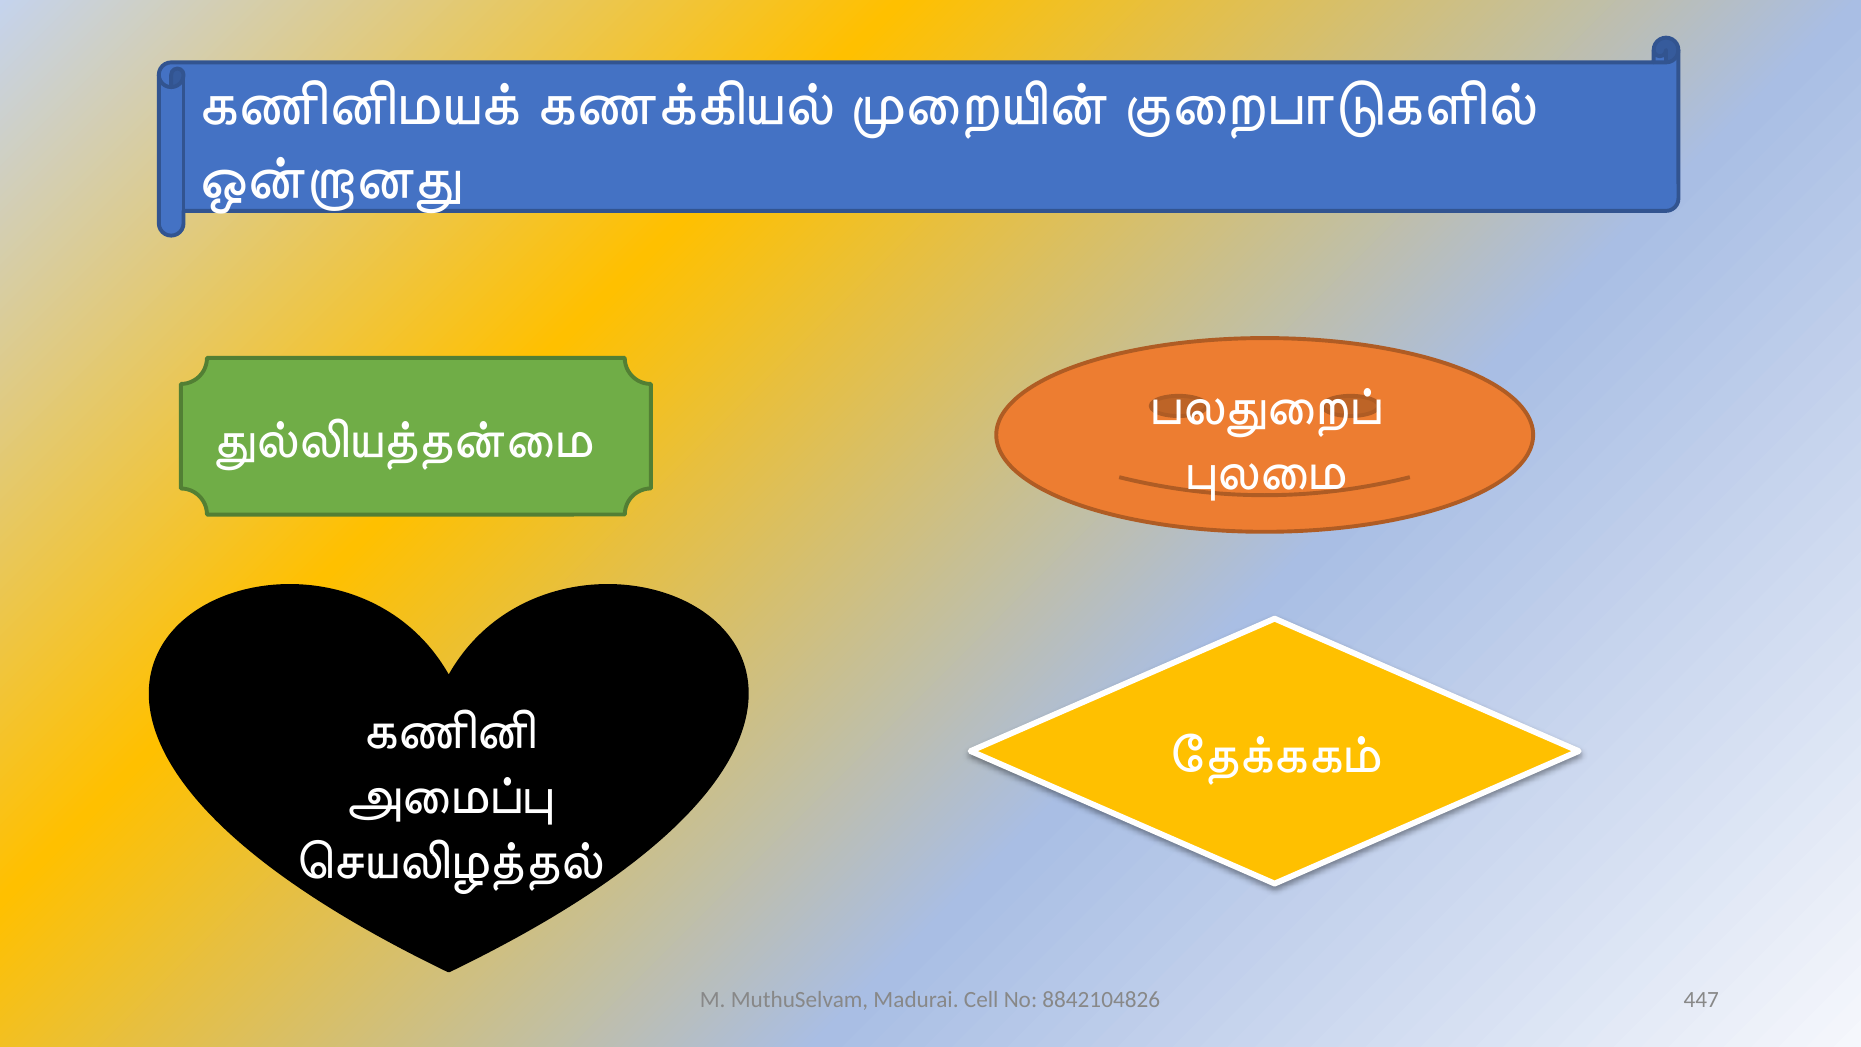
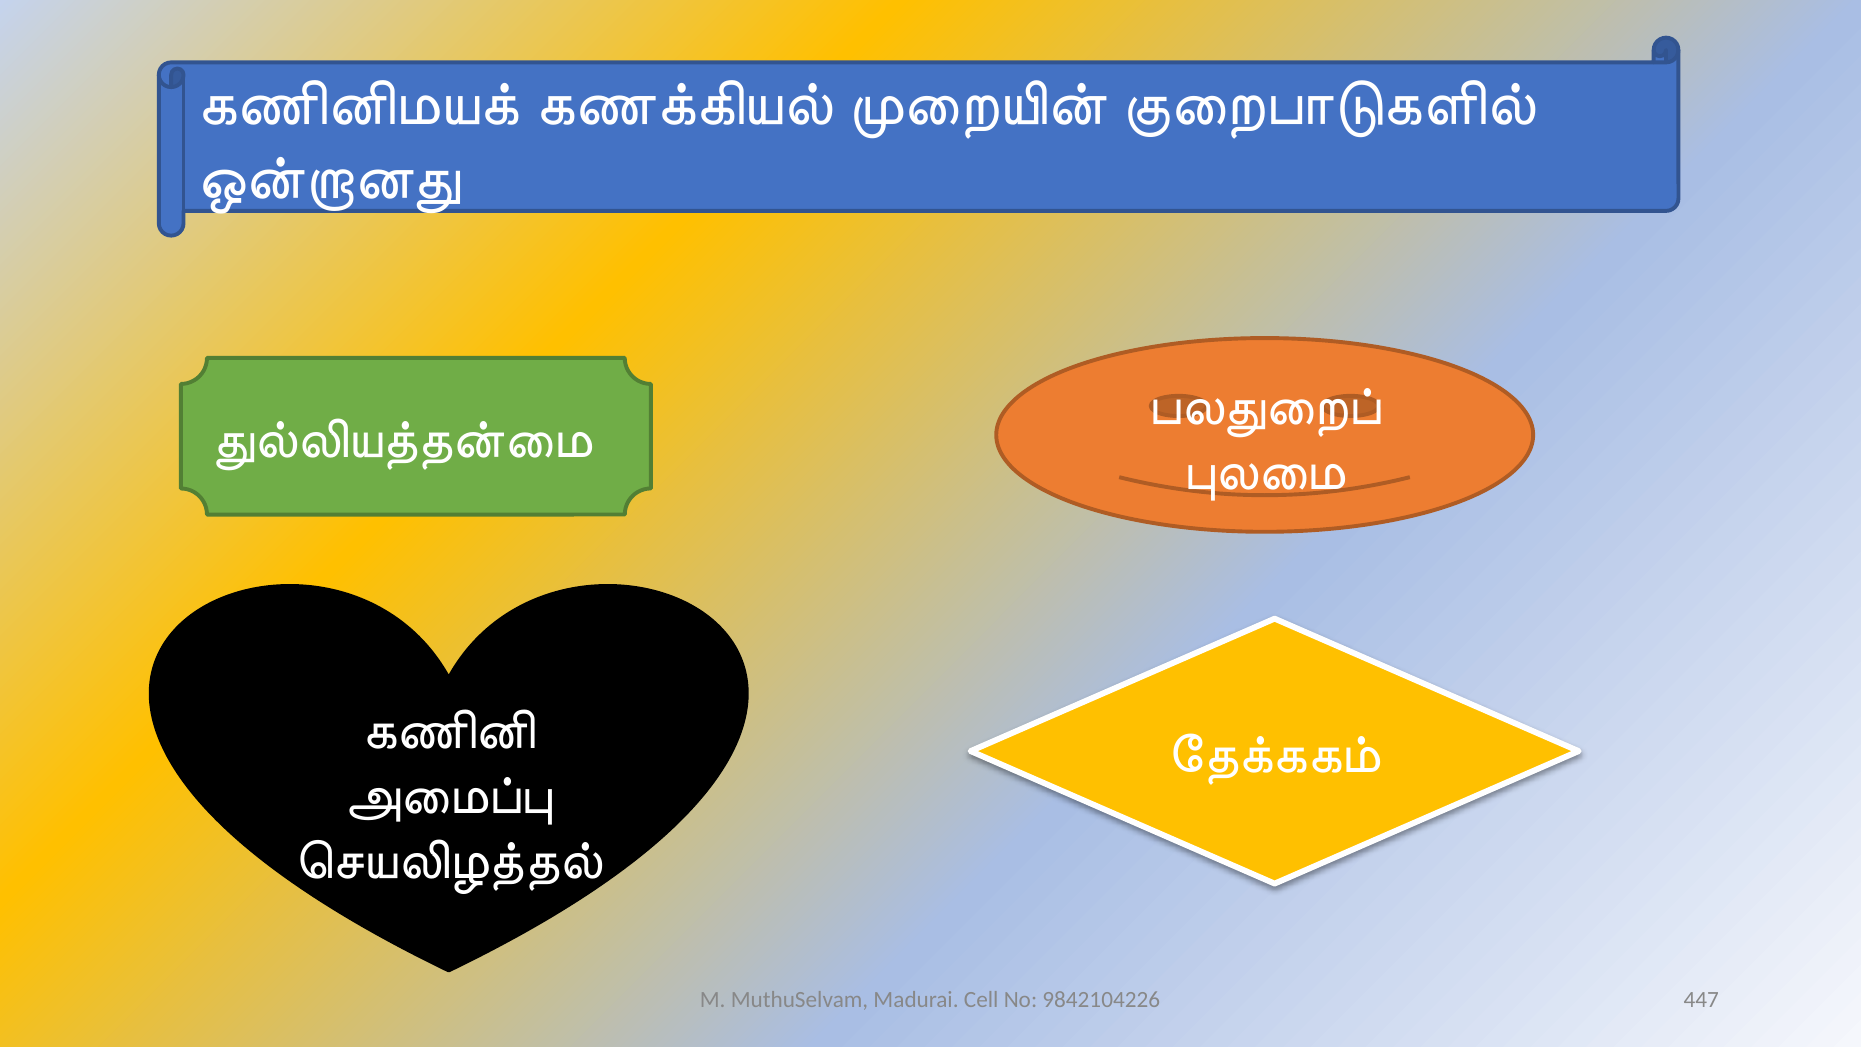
8842104826: 8842104826 -> 9842104226
